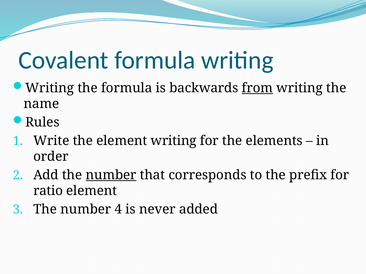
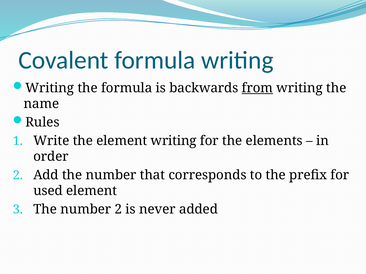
number at (111, 175) underline: present -> none
ratio: ratio -> used
number 4: 4 -> 2
